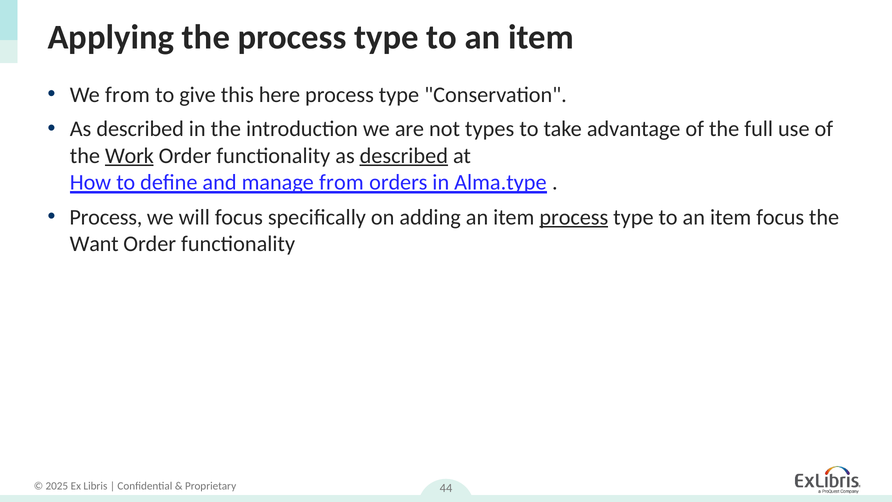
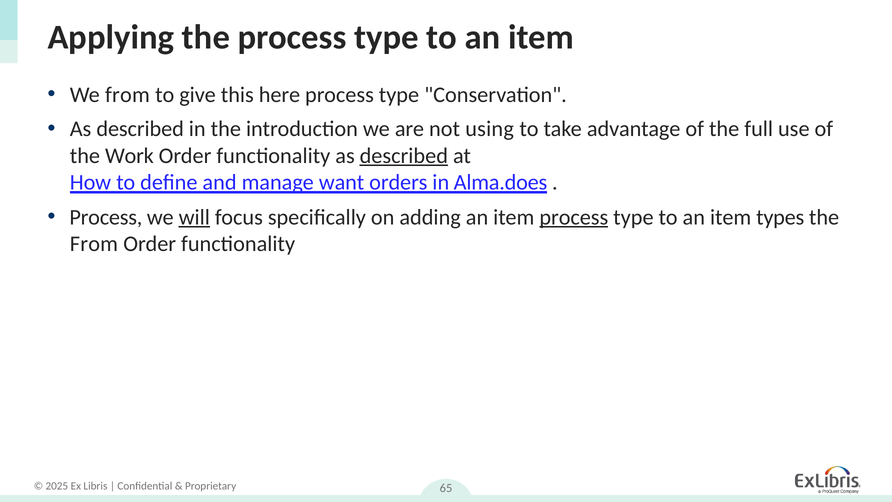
types: types -> using
Work underline: present -> none
manage from: from -> want
Alma.type: Alma.type -> Alma.does
will underline: none -> present
item focus: focus -> types
Want at (94, 244): Want -> From
44: 44 -> 65
